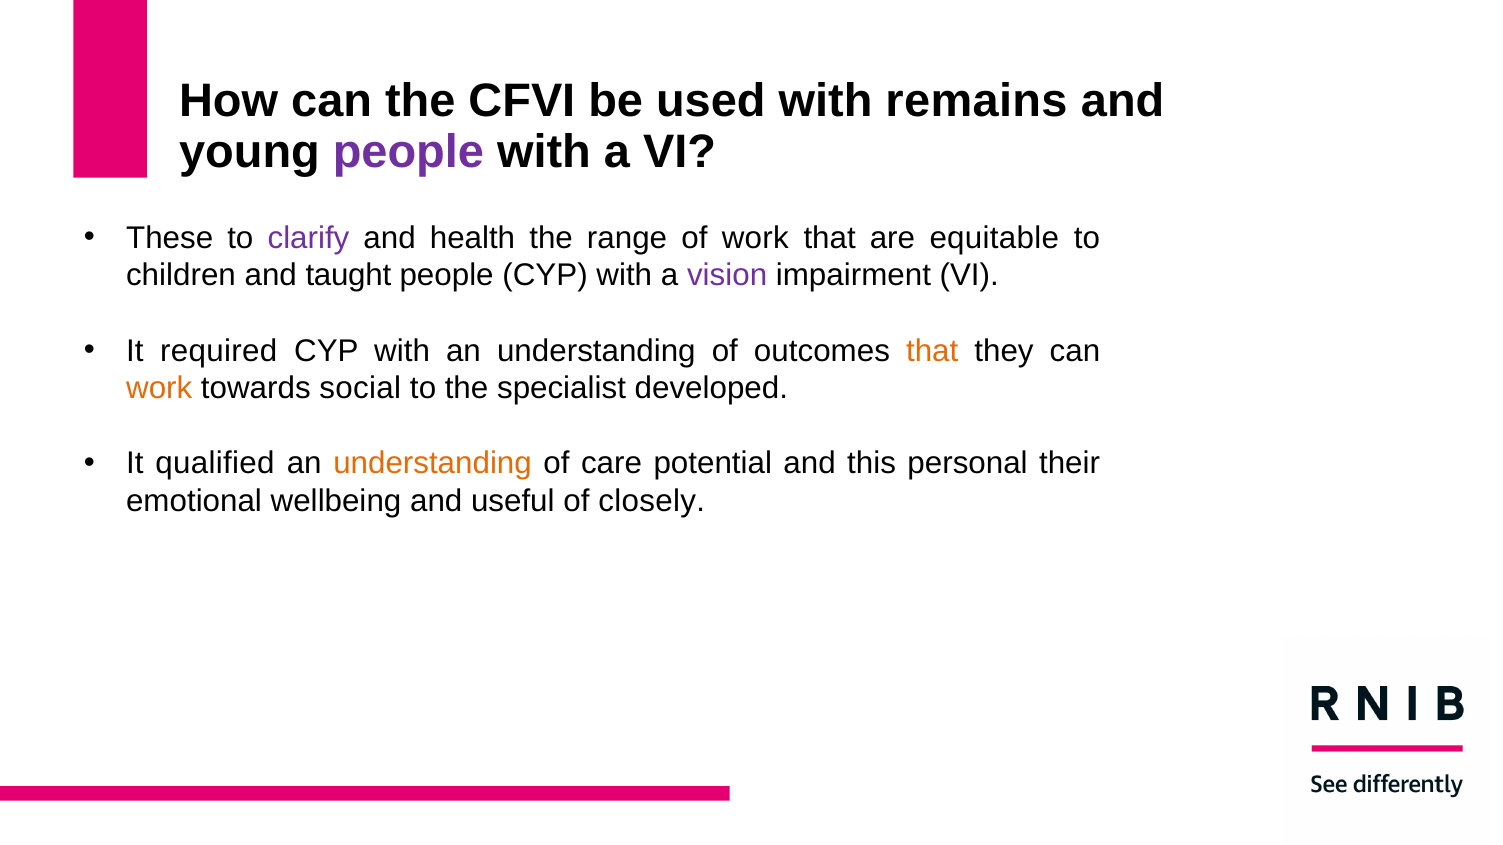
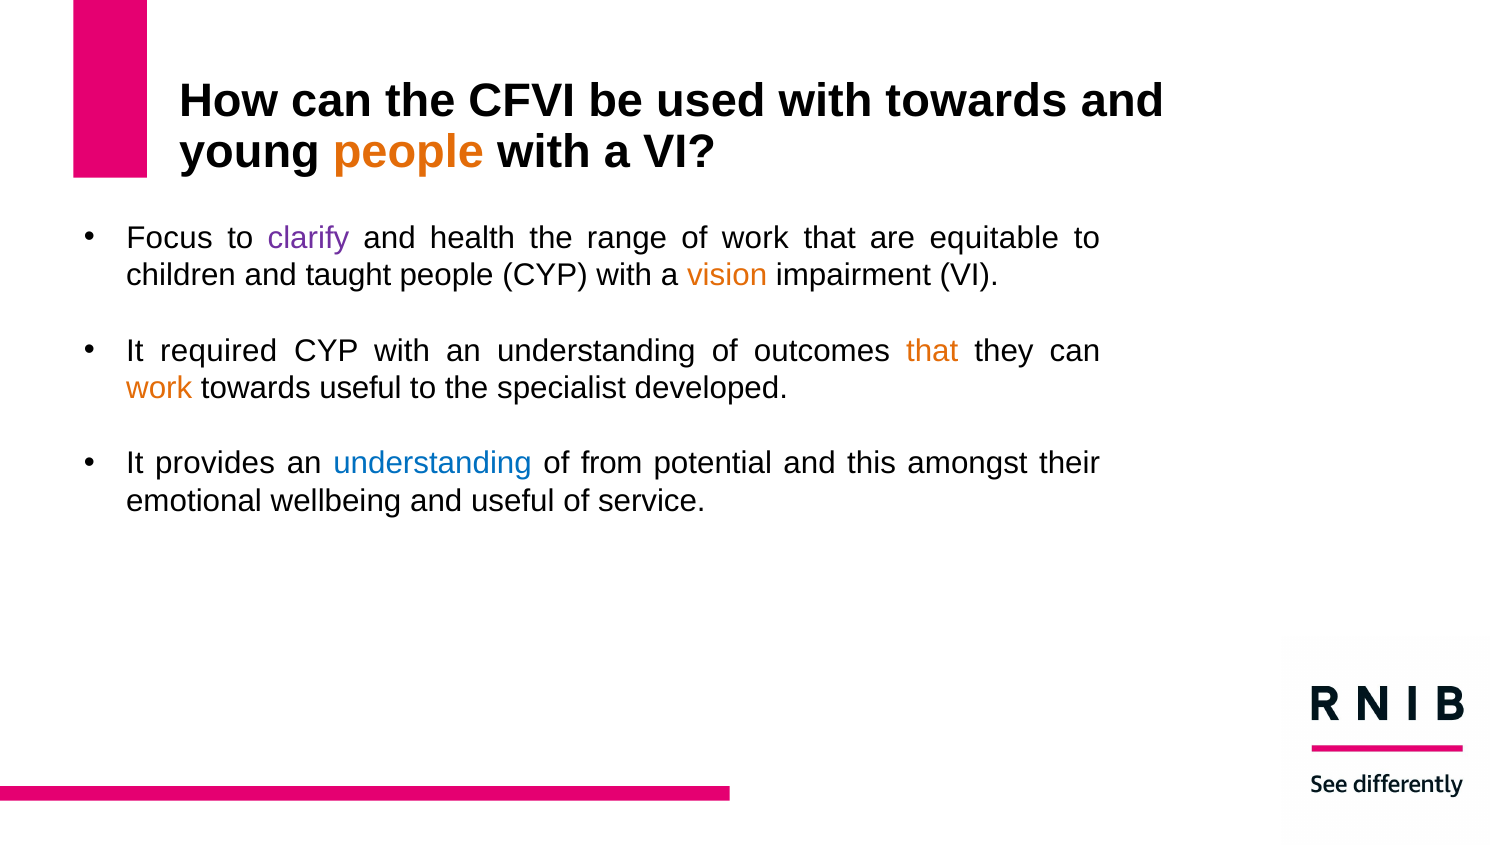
with remains: remains -> towards
people at (408, 152) colour: purple -> orange
These: These -> Focus
vision colour: purple -> orange
towards social: social -> useful
qualified: qualified -> provides
understanding at (433, 464) colour: orange -> blue
care: care -> from
personal: personal -> amongst
closely: closely -> service
